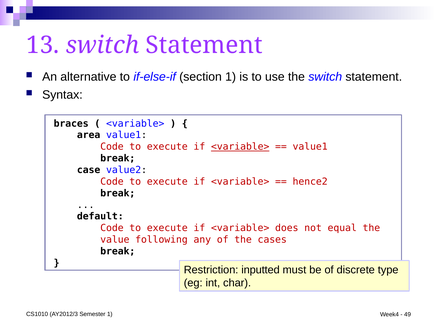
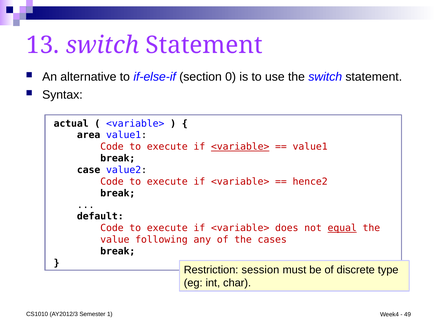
section 1: 1 -> 0
braces: braces -> actual
equal underline: none -> present
inputted: inputted -> session
